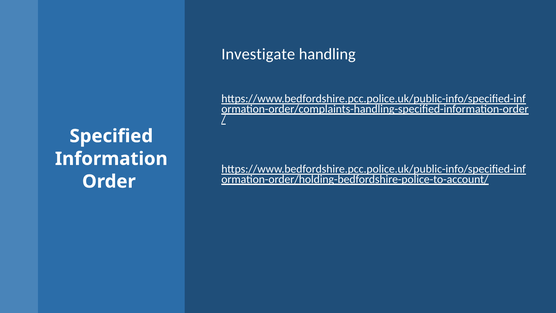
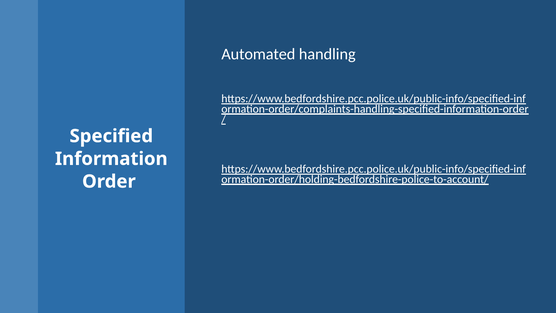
Investigate: Investigate -> Automated
